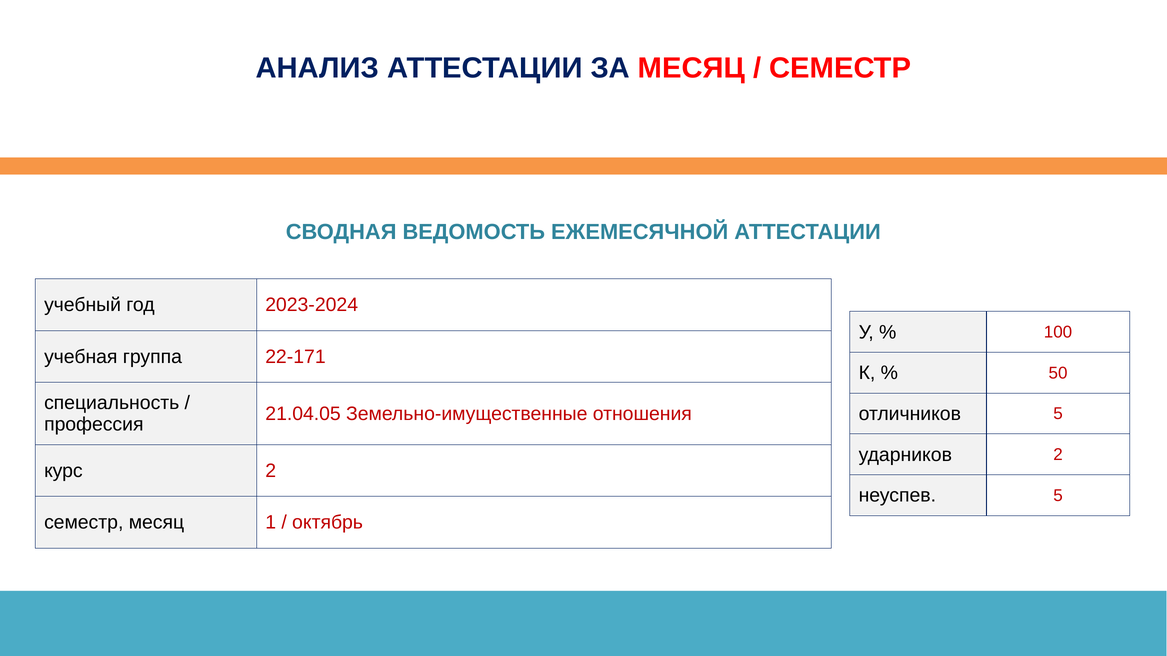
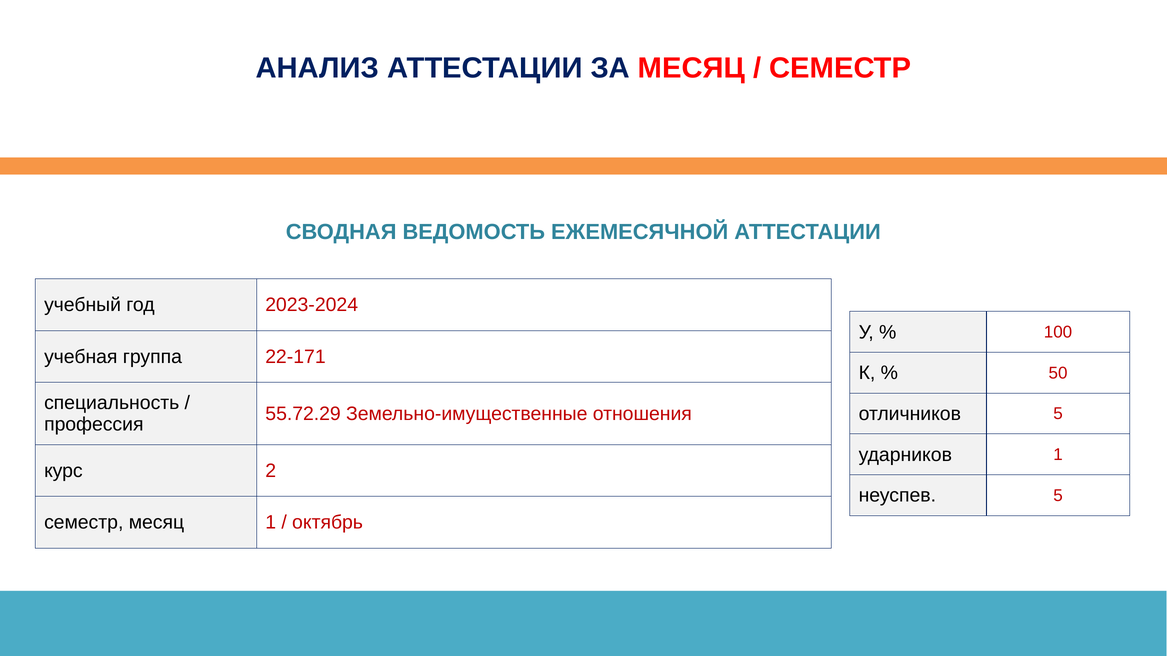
21.04.05: 21.04.05 -> 55.72.29
ударников 2: 2 -> 1
